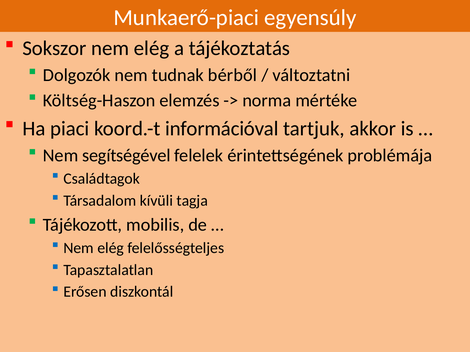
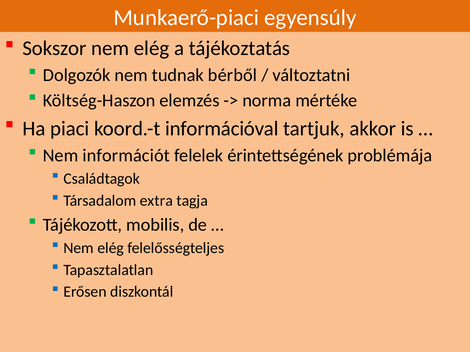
segítségével: segítségével -> információt
kívüli: kívüli -> extra
